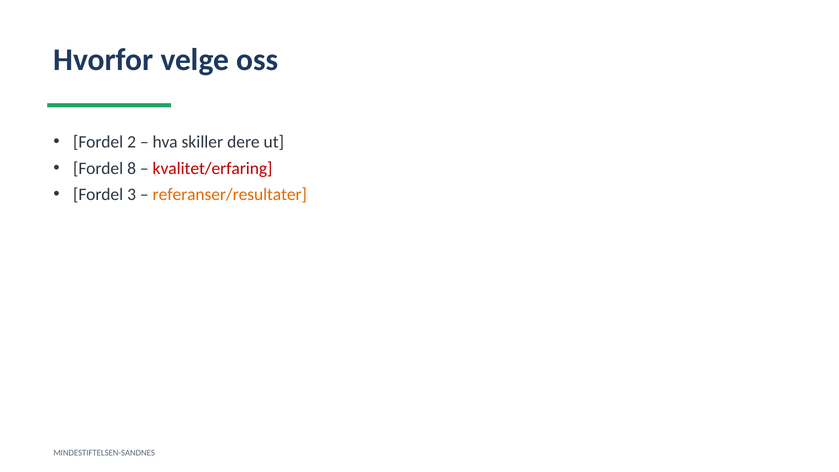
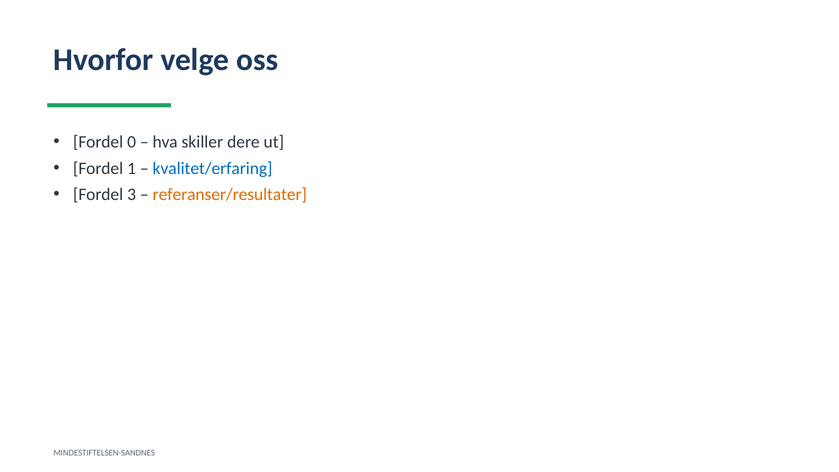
2: 2 -> 0
8: 8 -> 1
kvalitet/erfaring colour: red -> blue
